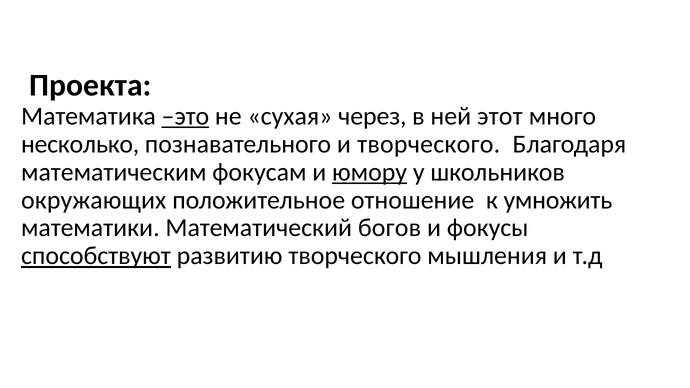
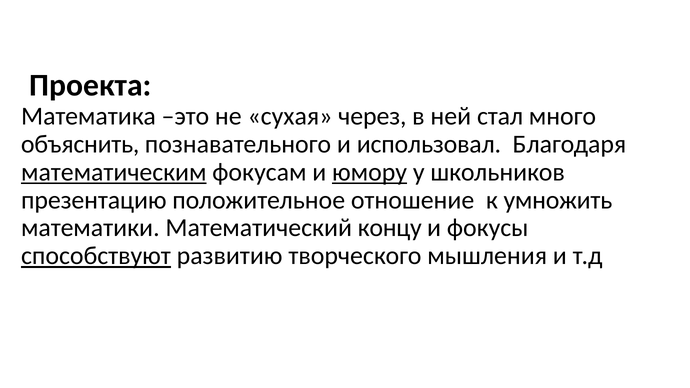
это underline: present -> none
этот: этот -> стал
несколько: несколько -> объяснить
и творческого: творческого -> использовал
математическим underline: none -> present
окружающих: окружающих -> презентацию
богов: богов -> концу
